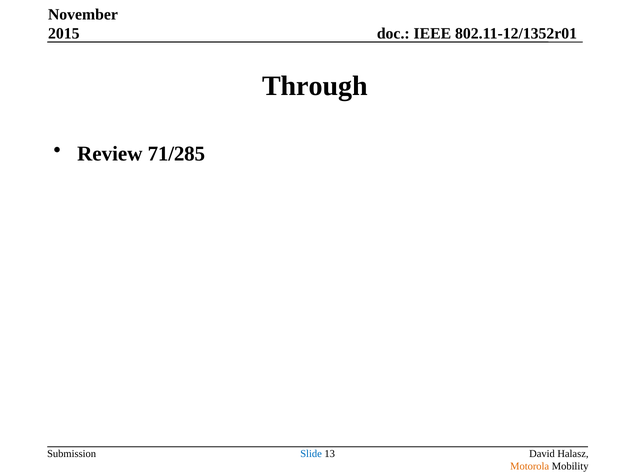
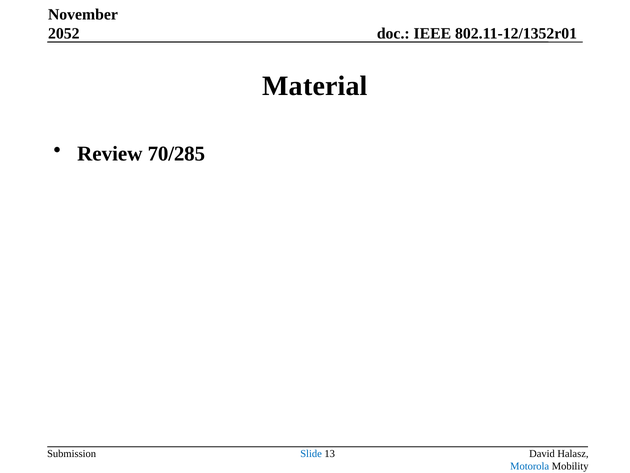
2015: 2015 -> 2052
Through: Through -> Material
71/285: 71/285 -> 70/285
Motorola colour: orange -> blue
